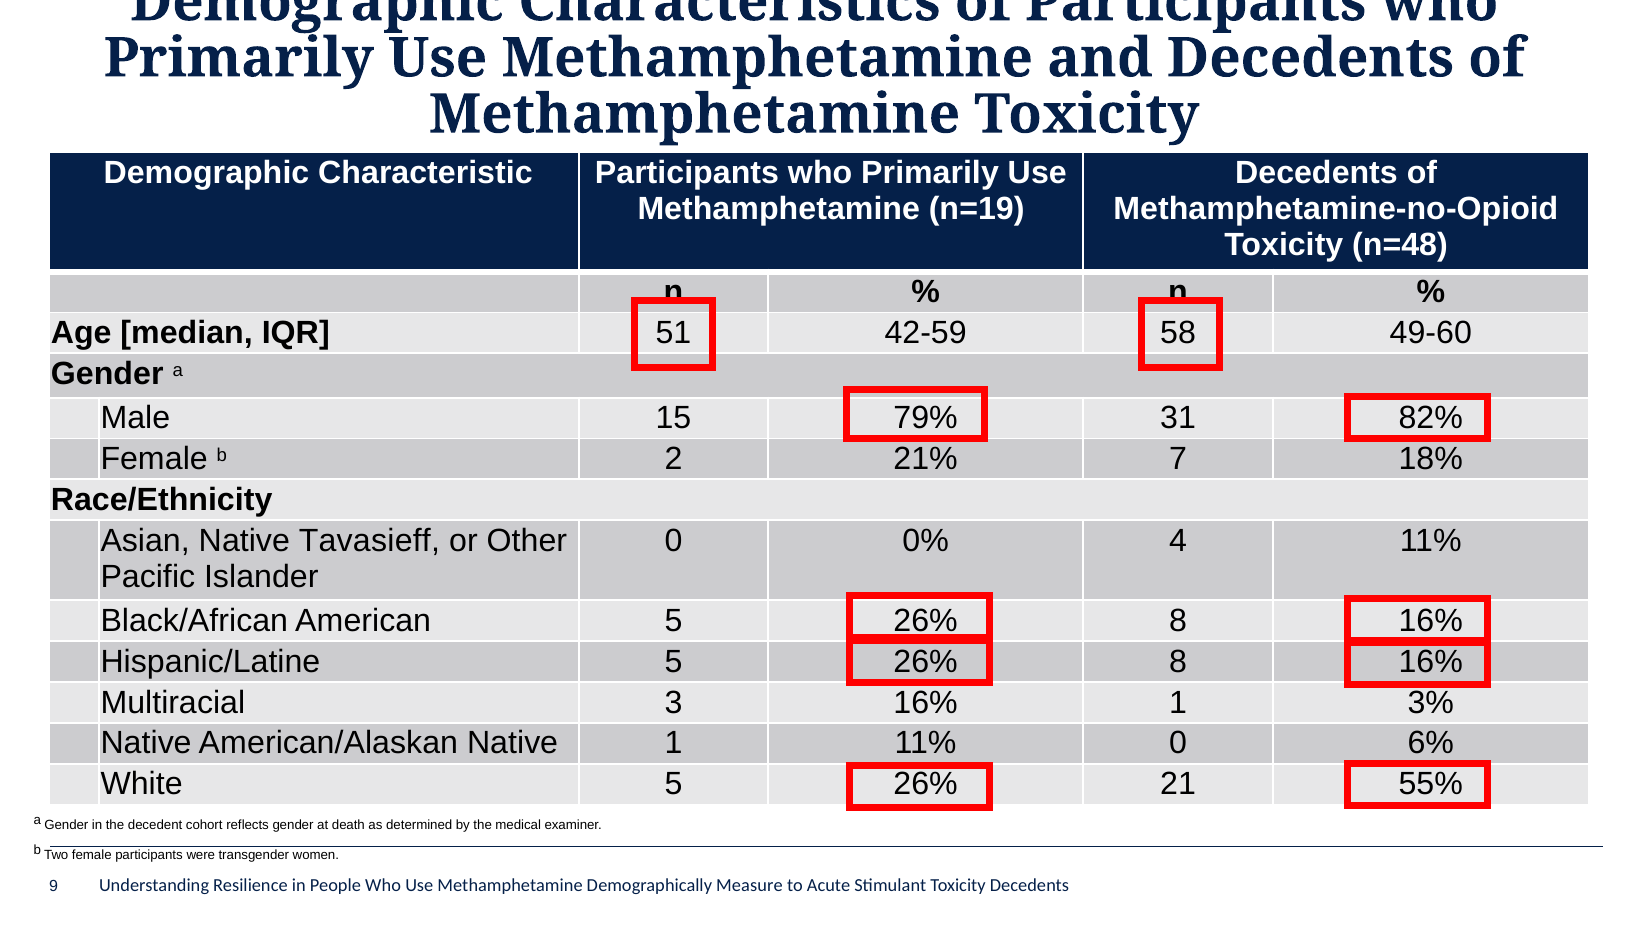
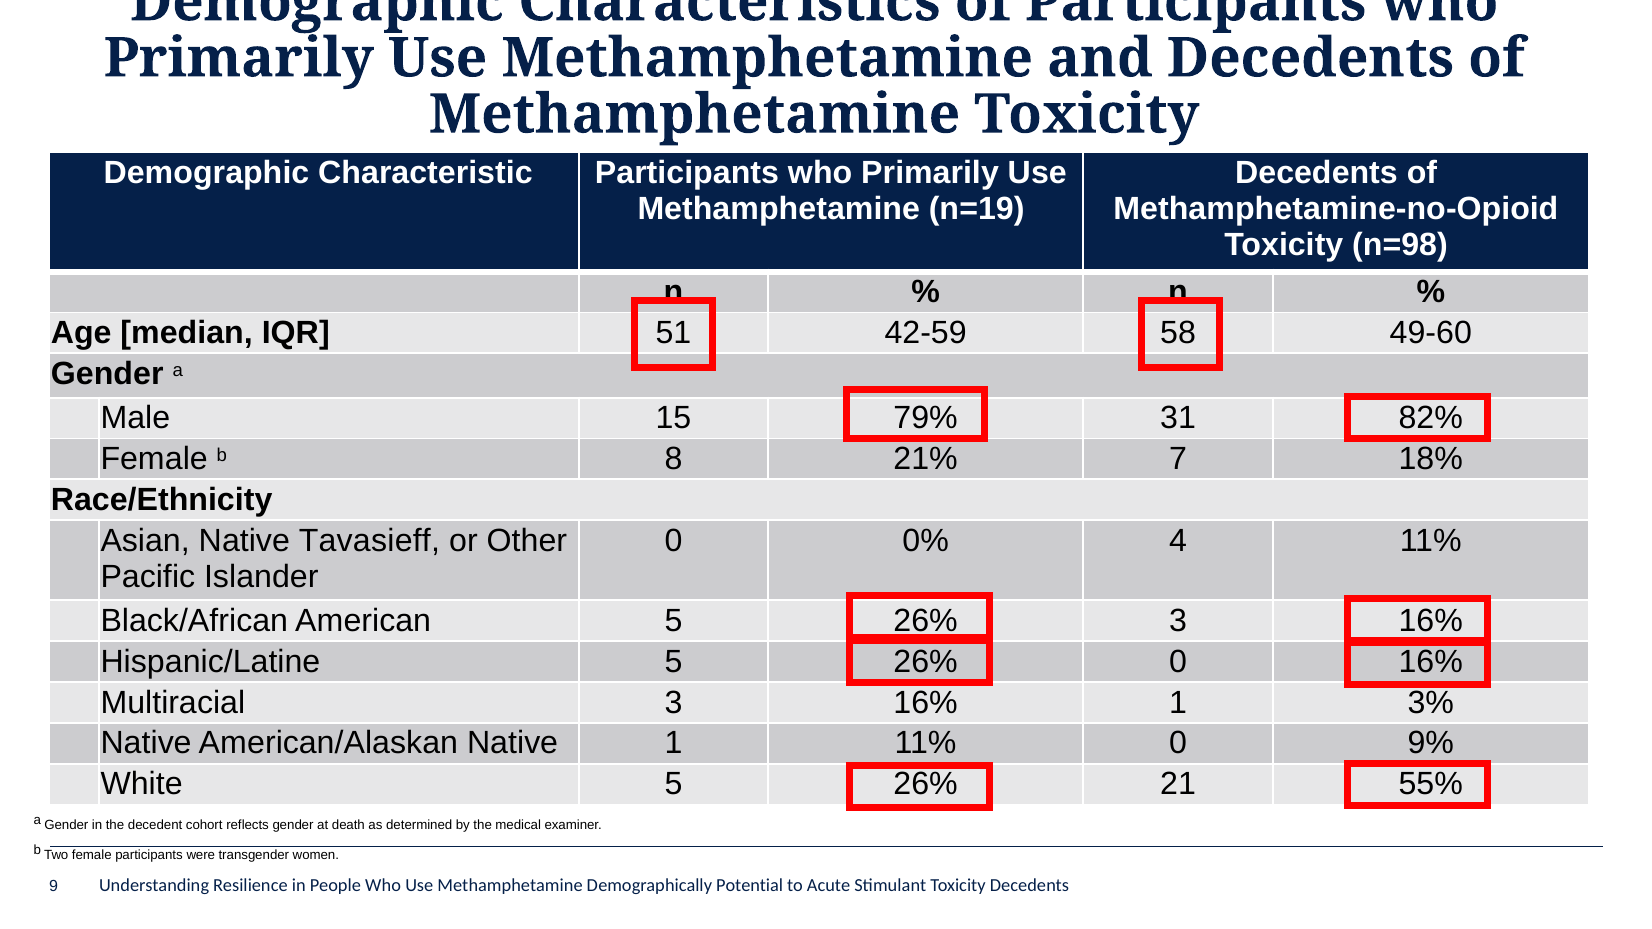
n=48: n=48 -> n=98
2: 2 -> 8
8 at (1178, 621): 8 -> 3
Hispanic/Latine 5 26% 8: 8 -> 0
6%: 6% -> 9%
Measure: Measure -> Potential
